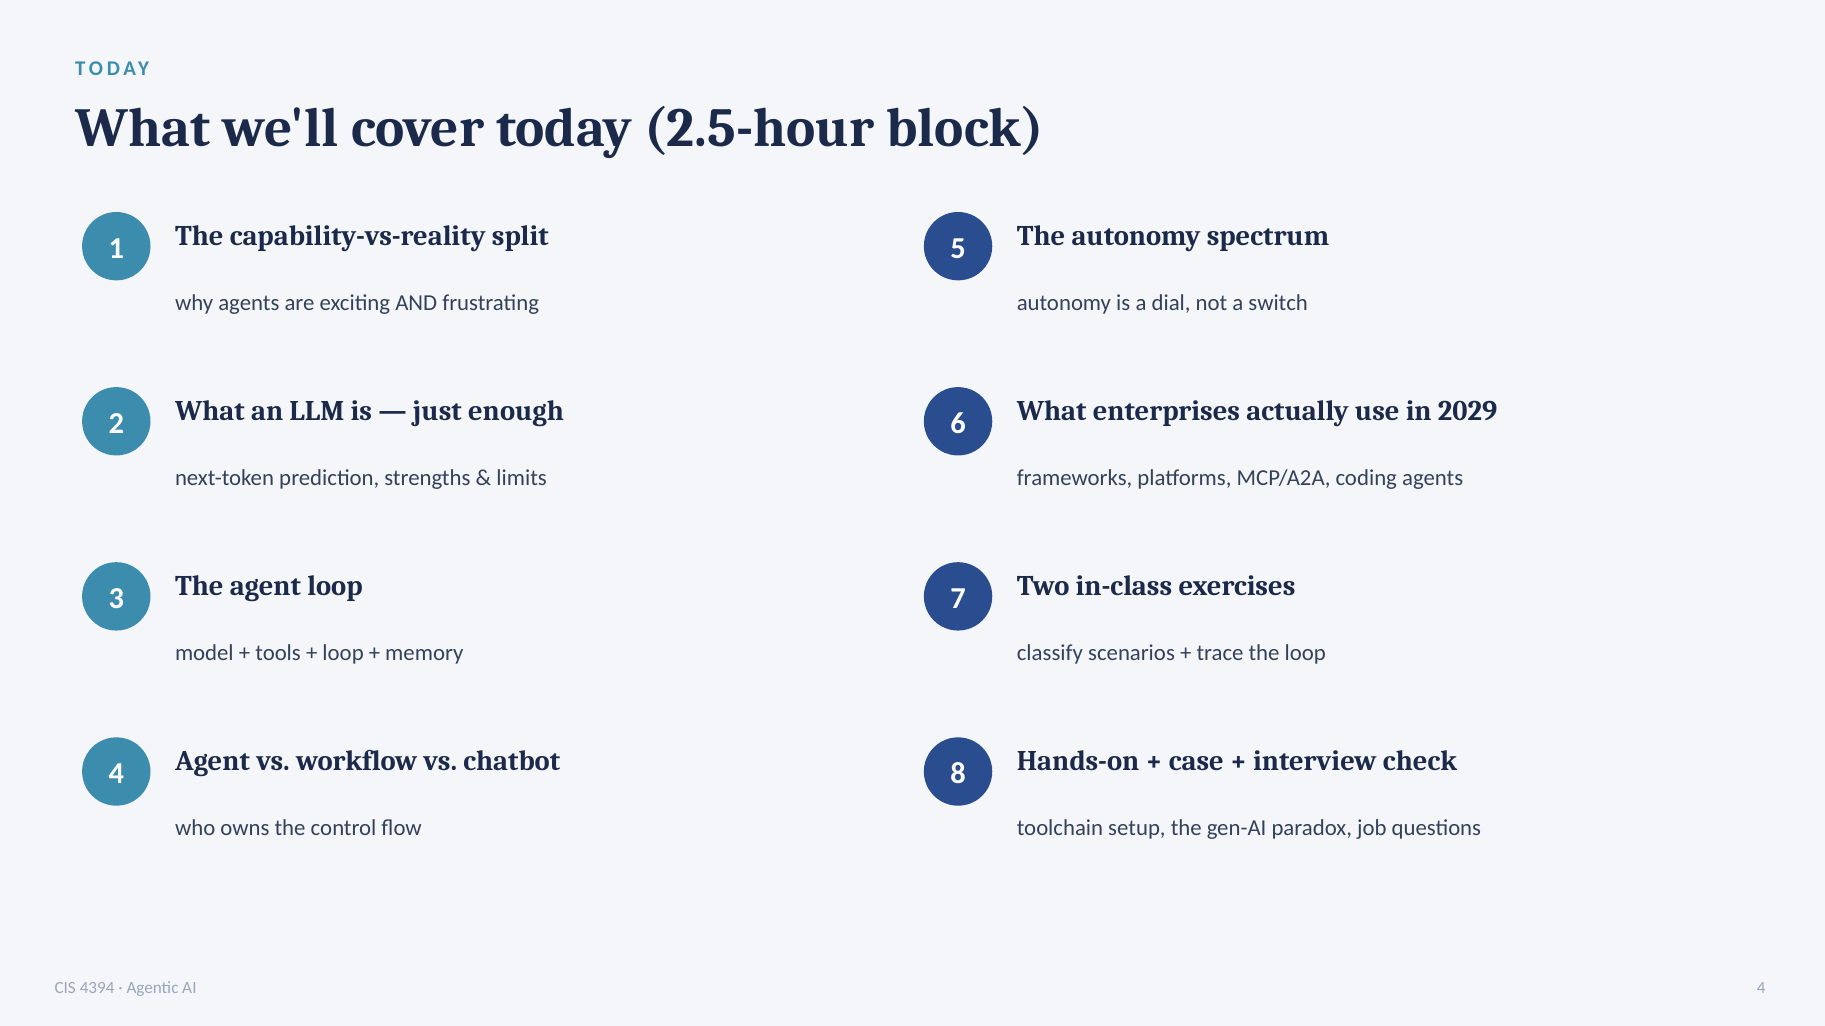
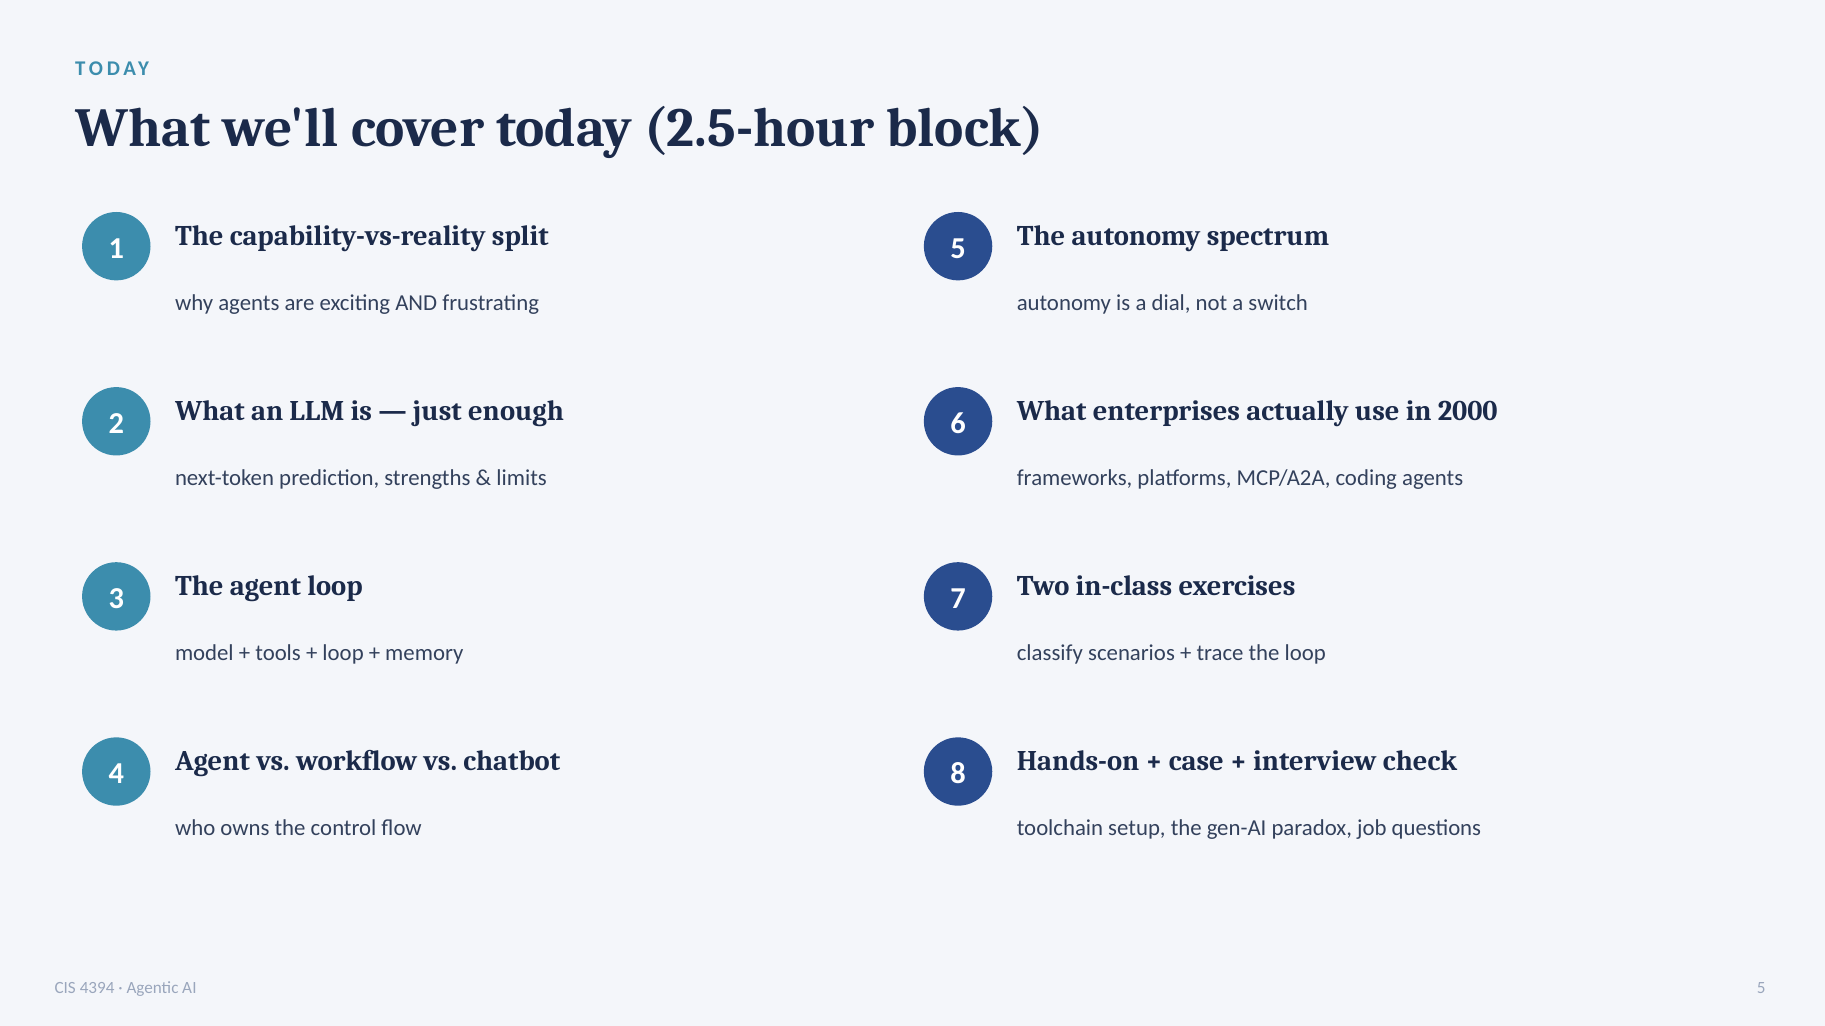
2029: 2029 -> 2000
AI 4: 4 -> 5
